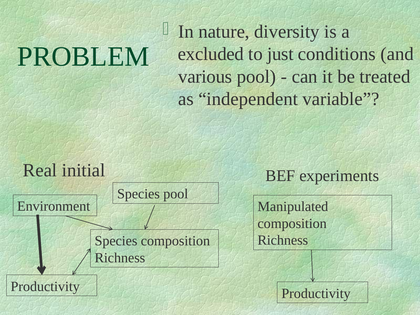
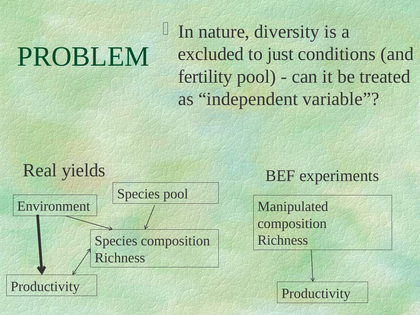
various: various -> fertility
initial: initial -> yields
